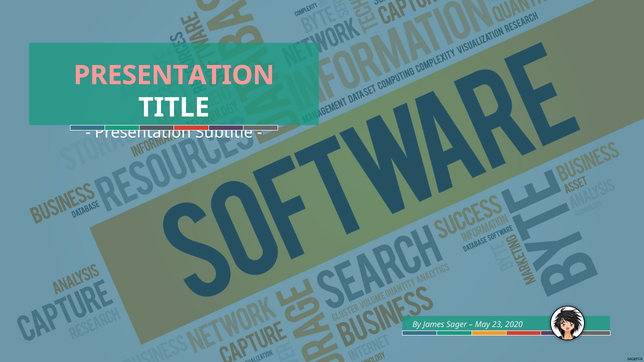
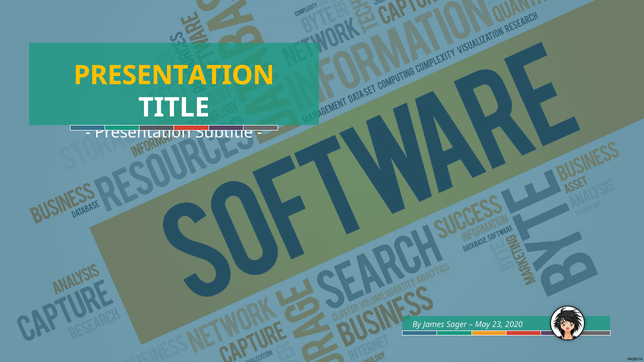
PRESENTATION at (174, 75) colour: pink -> yellow
